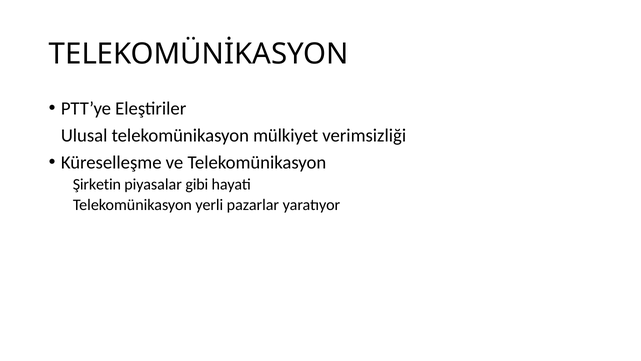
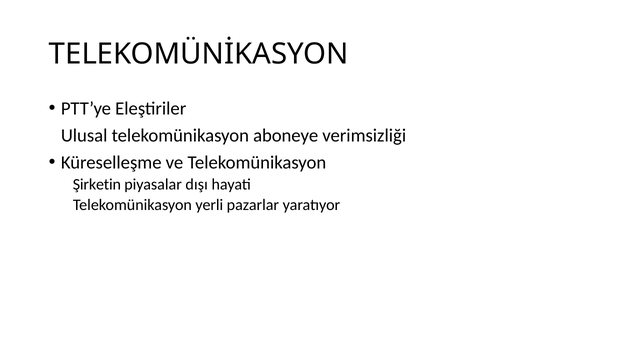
mülkiyet: mülkiyet -> aboneye
gibi: gibi -> dışı
